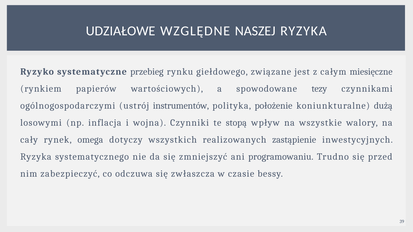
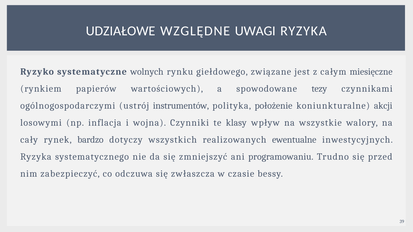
NASZEJ: NASZEJ -> UWAGI
przebieg: przebieg -> wolnych
dużą: dużą -> akcji
stopą: stopą -> klasy
omega: omega -> bardzo
zastąpienie: zastąpienie -> ewentualne
